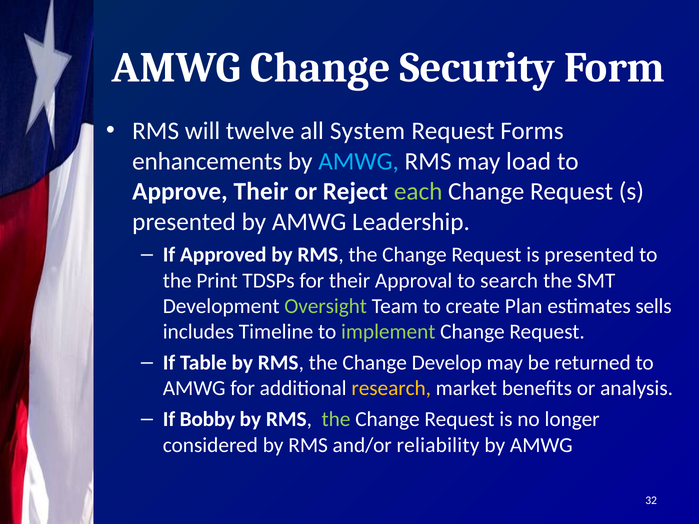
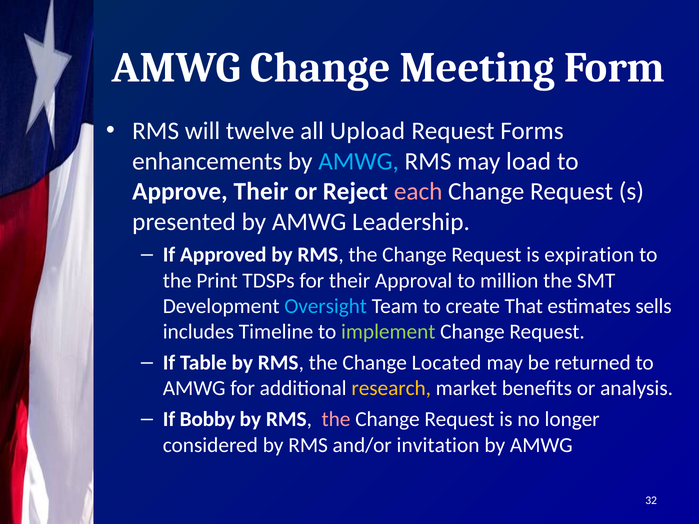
Security: Security -> Meeting
System: System -> Upload
each colour: light green -> pink
is presented: presented -> expiration
search: search -> million
Oversight colour: light green -> light blue
Plan: Plan -> That
Develop: Develop -> Located
the at (336, 420) colour: light green -> pink
reliability: reliability -> invitation
